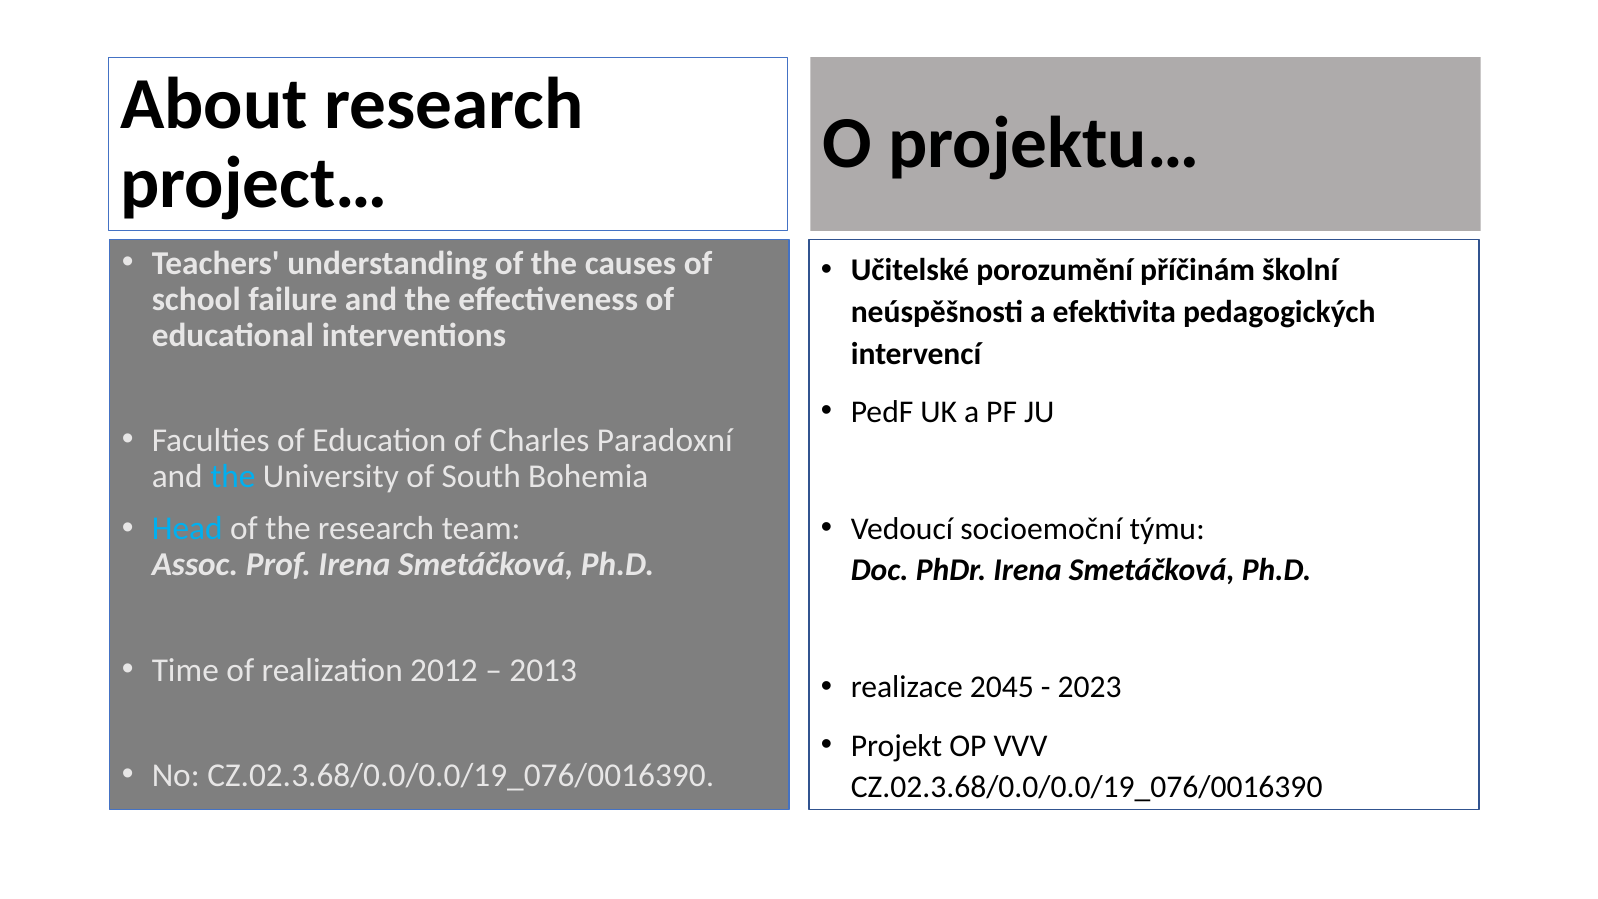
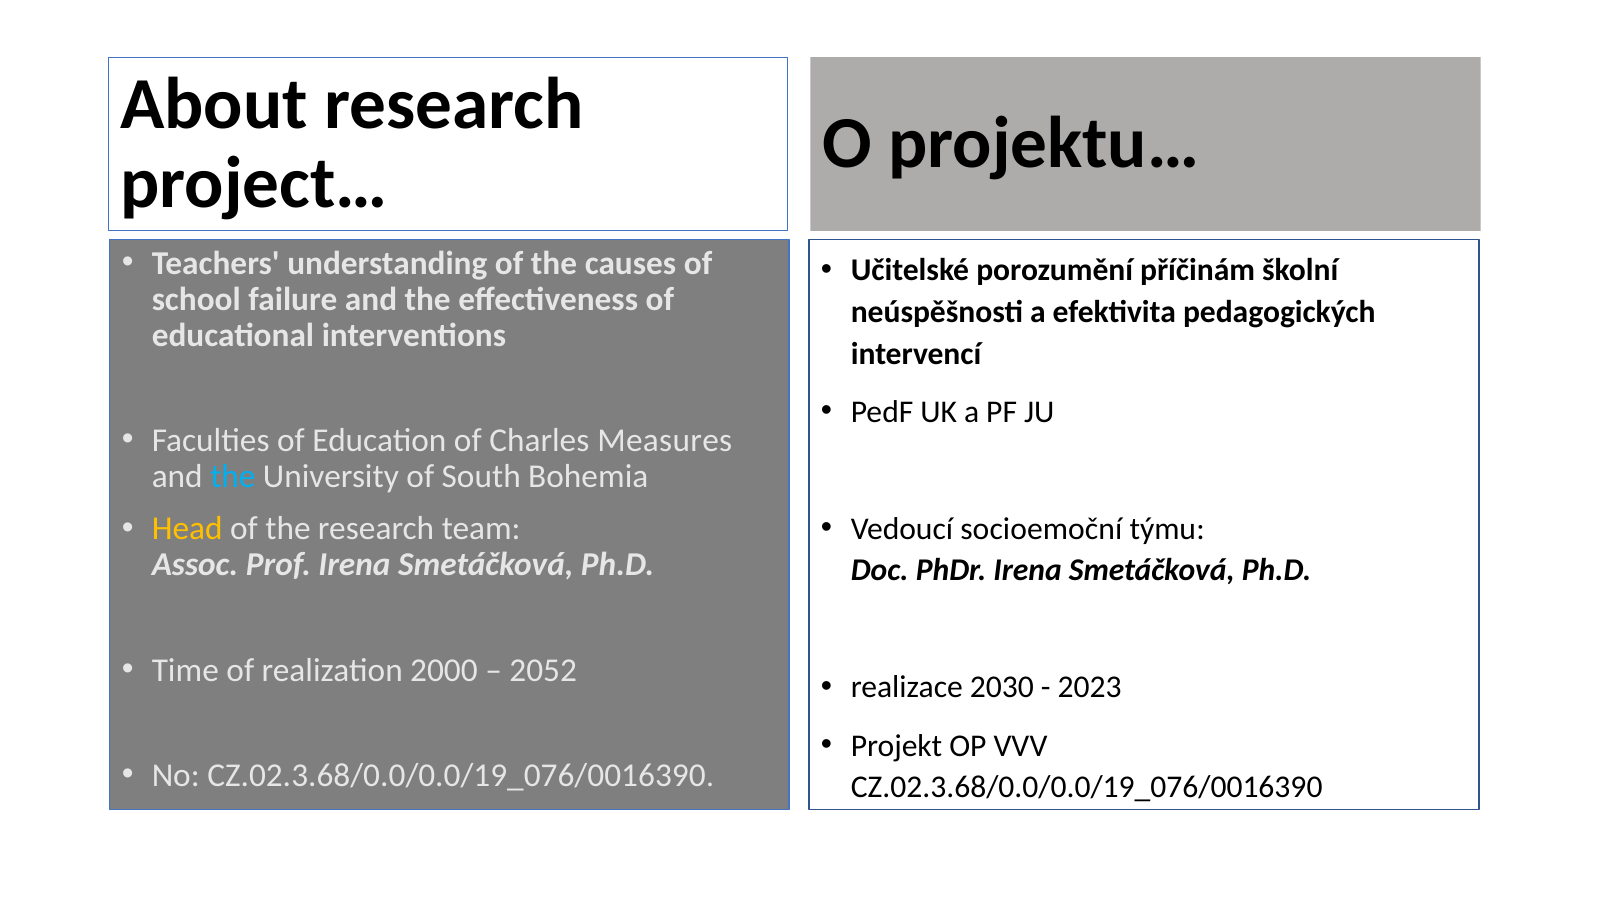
Paradoxní: Paradoxní -> Measures
Head colour: light blue -> yellow
2012: 2012 -> 2000
2013: 2013 -> 2052
2045: 2045 -> 2030
